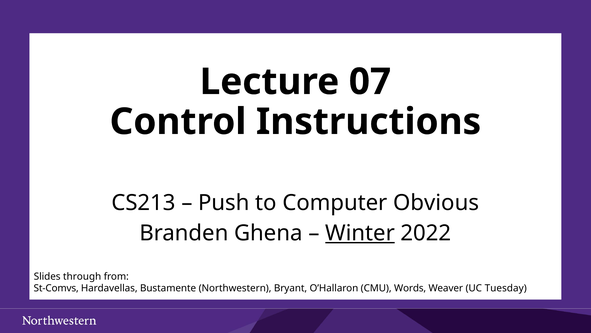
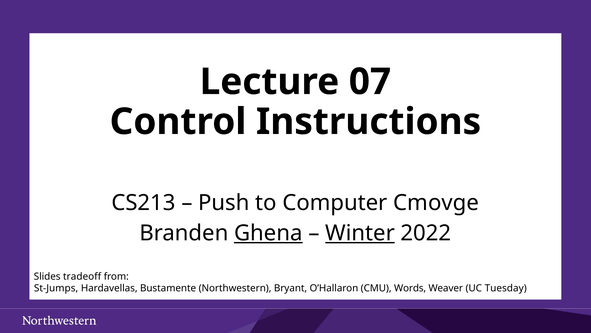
Obvious: Obvious -> Cmovge
Ghena underline: none -> present
through: through -> tradeoff
St-Comvs: St-Comvs -> St-Jumps
